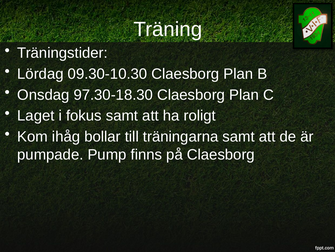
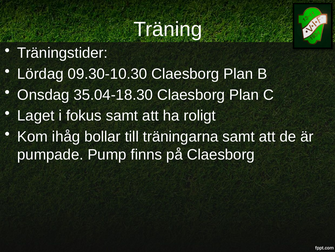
97.30-18.30: 97.30-18.30 -> 35.04-18.30
